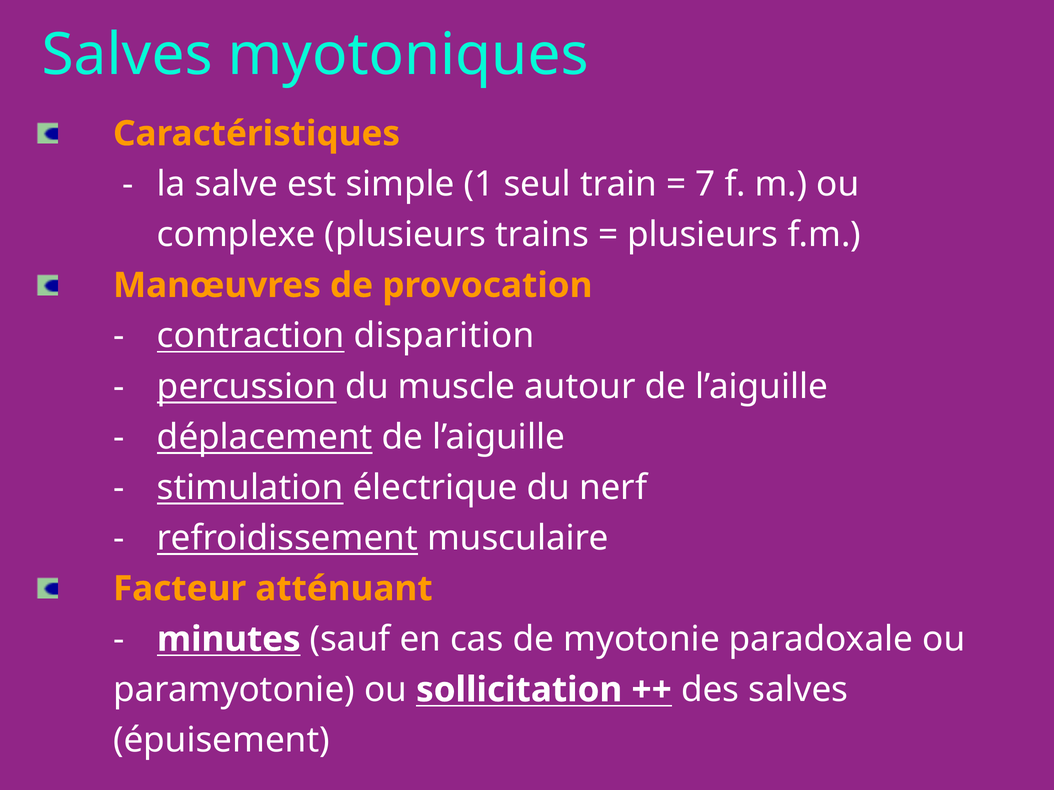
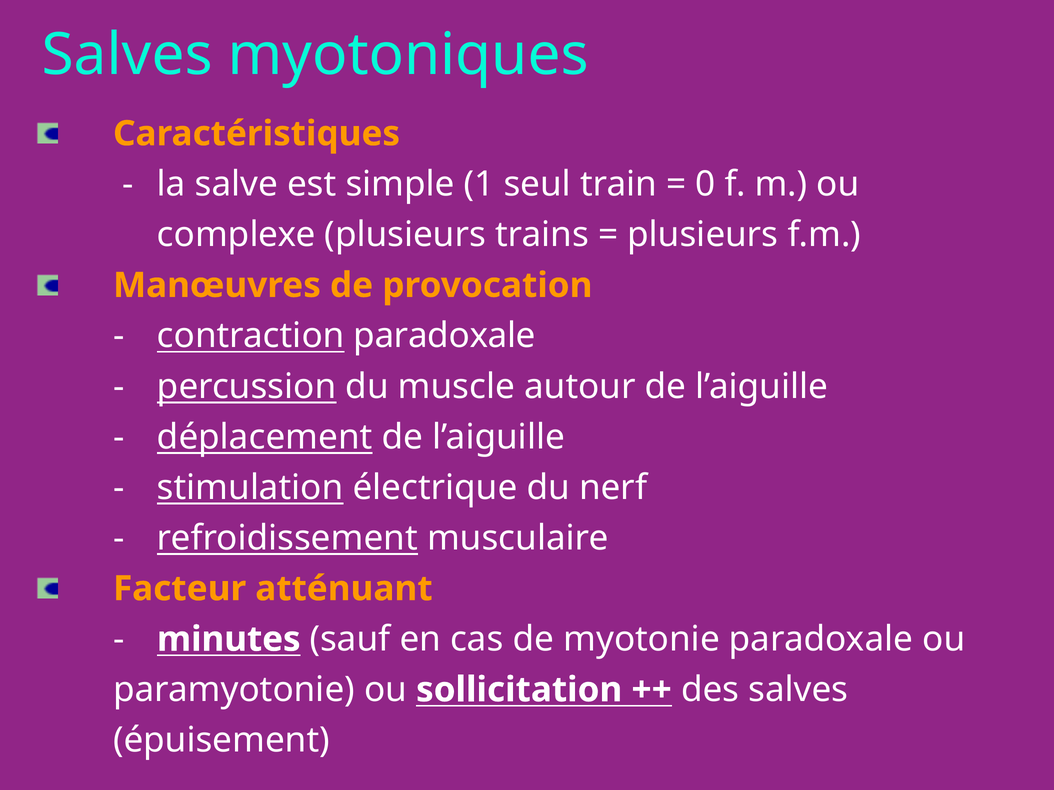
7: 7 -> 0
contraction disparition: disparition -> paradoxale
